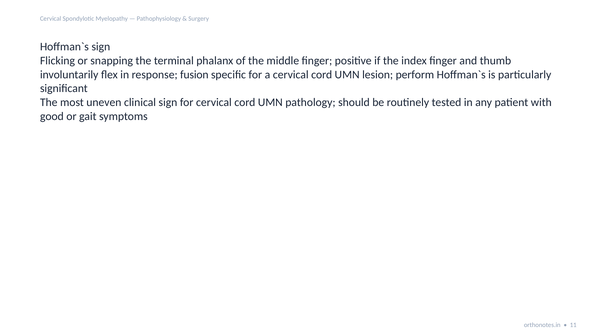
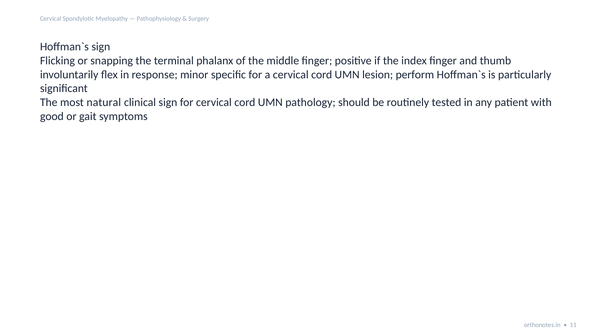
fusion: fusion -> minor
uneven: uneven -> natural
